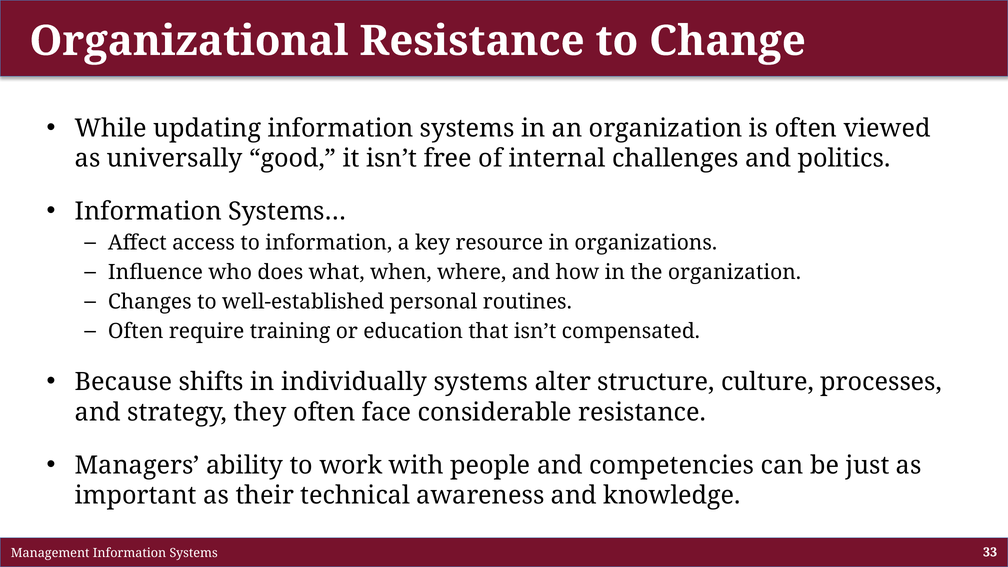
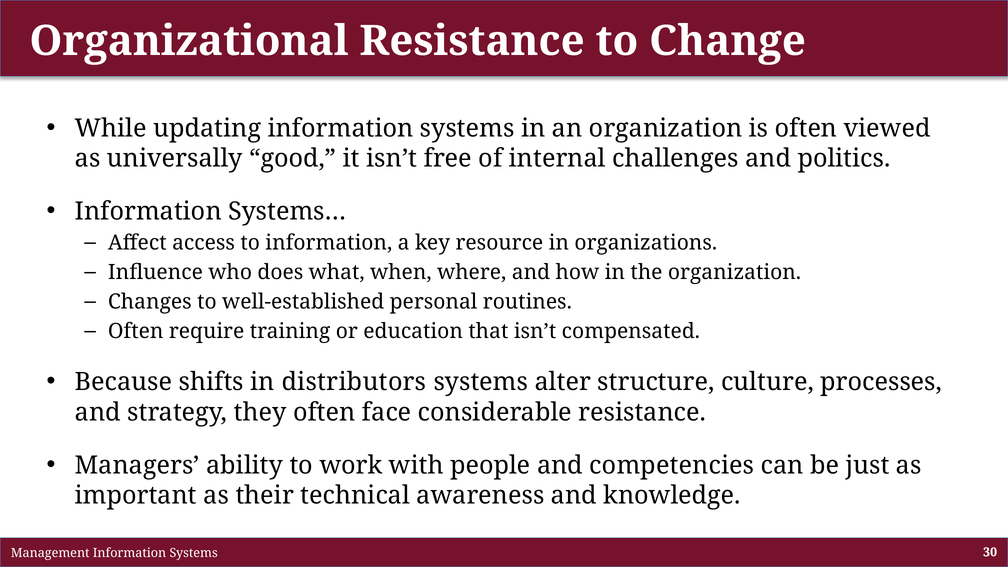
individually: individually -> distributors
33: 33 -> 30
